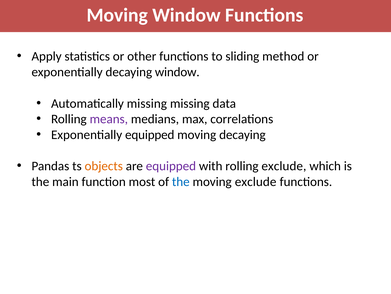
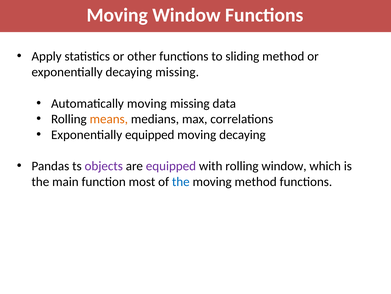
decaying window: window -> missing
Automatically missing: missing -> moving
means colour: purple -> orange
objects colour: orange -> purple
rolling exclude: exclude -> window
moving exclude: exclude -> method
